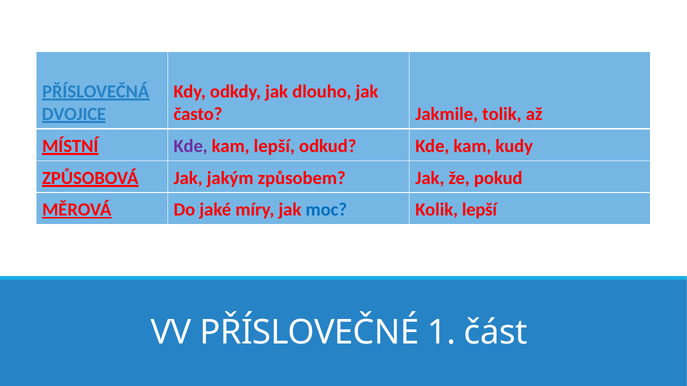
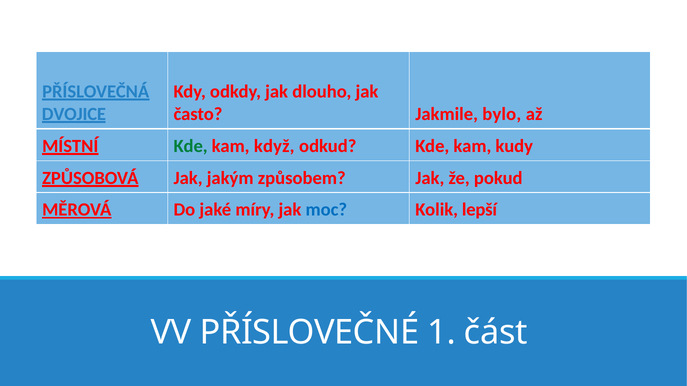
tolik: tolik -> bylo
Kde at (191, 146) colour: purple -> green
kam lepší: lepší -> když
